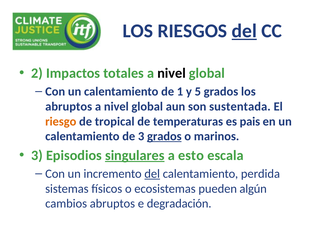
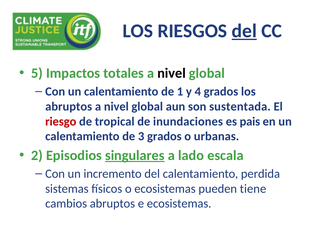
2: 2 -> 5
5: 5 -> 4
riesgo colour: orange -> red
temperaturas: temperaturas -> inundaciones
grados at (164, 136) underline: present -> none
marinos: marinos -> urbanas
3 at (37, 155): 3 -> 2
esto: esto -> lado
del at (152, 174) underline: present -> none
algún: algún -> tiene
e degradación: degradación -> ecosistemas
